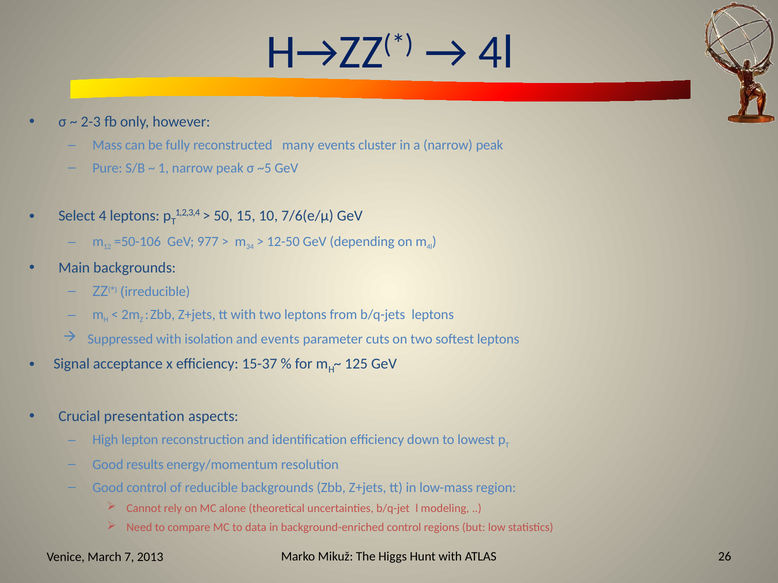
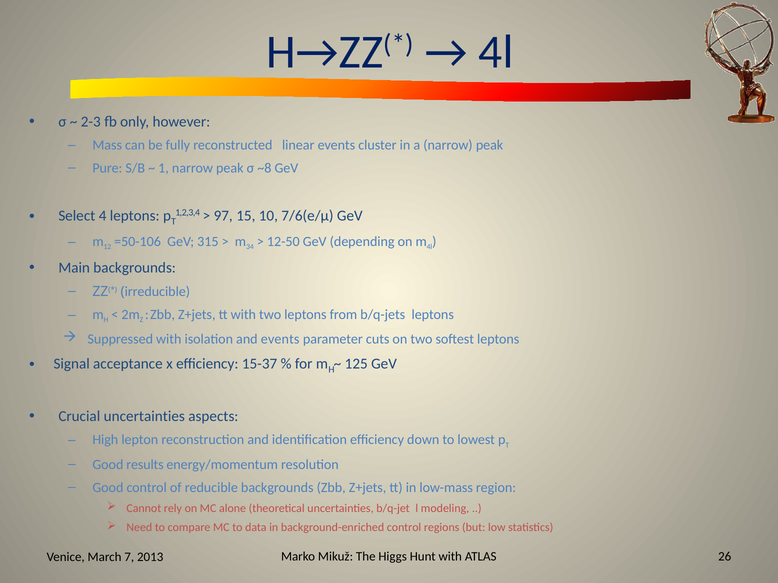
many: many -> linear
~5: ~5 -> ~8
50: 50 -> 97
977: 977 -> 315
Crucial presentation: presentation -> uncertainties
